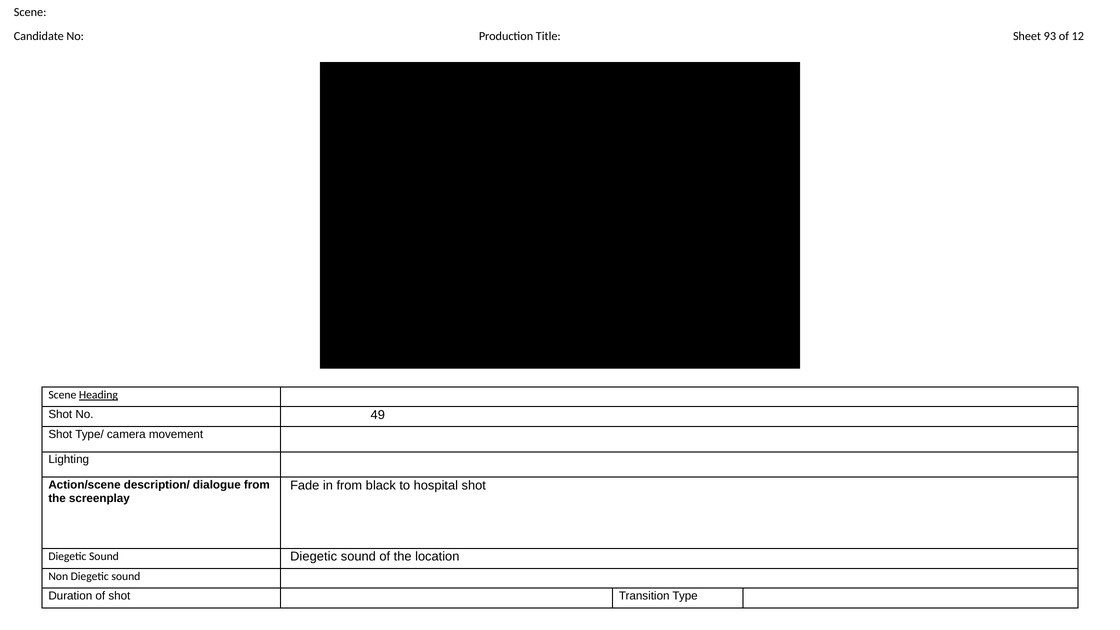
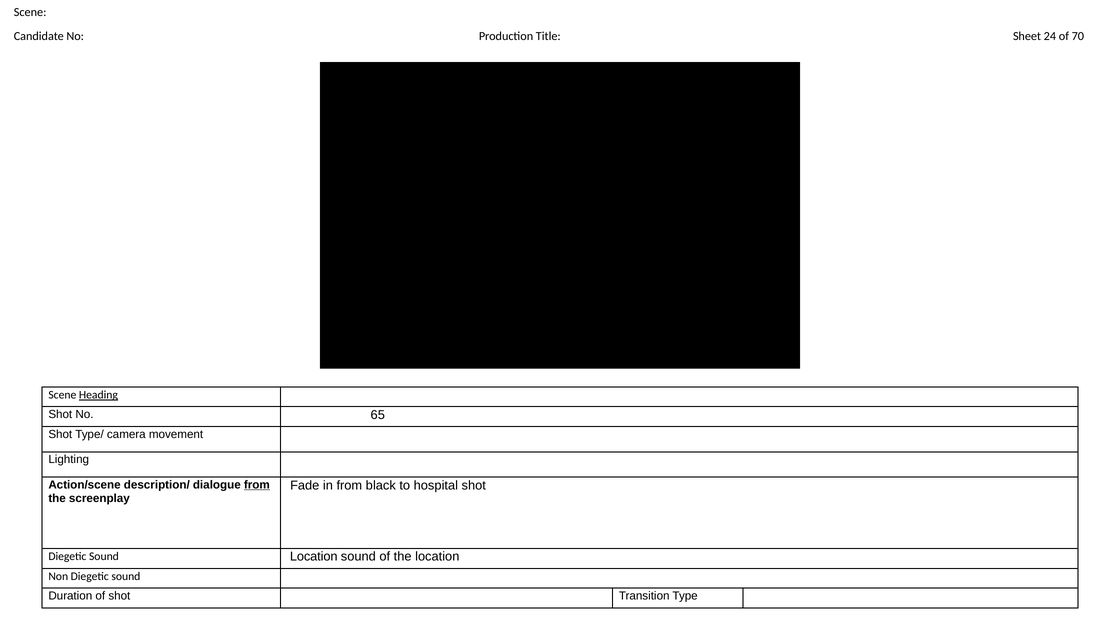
93: 93 -> 24
12: 12 -> 70
49: 49 -> 65
from at (257, 485) underline: none -> present
Sound Diegetic: Diegetic -> Location
